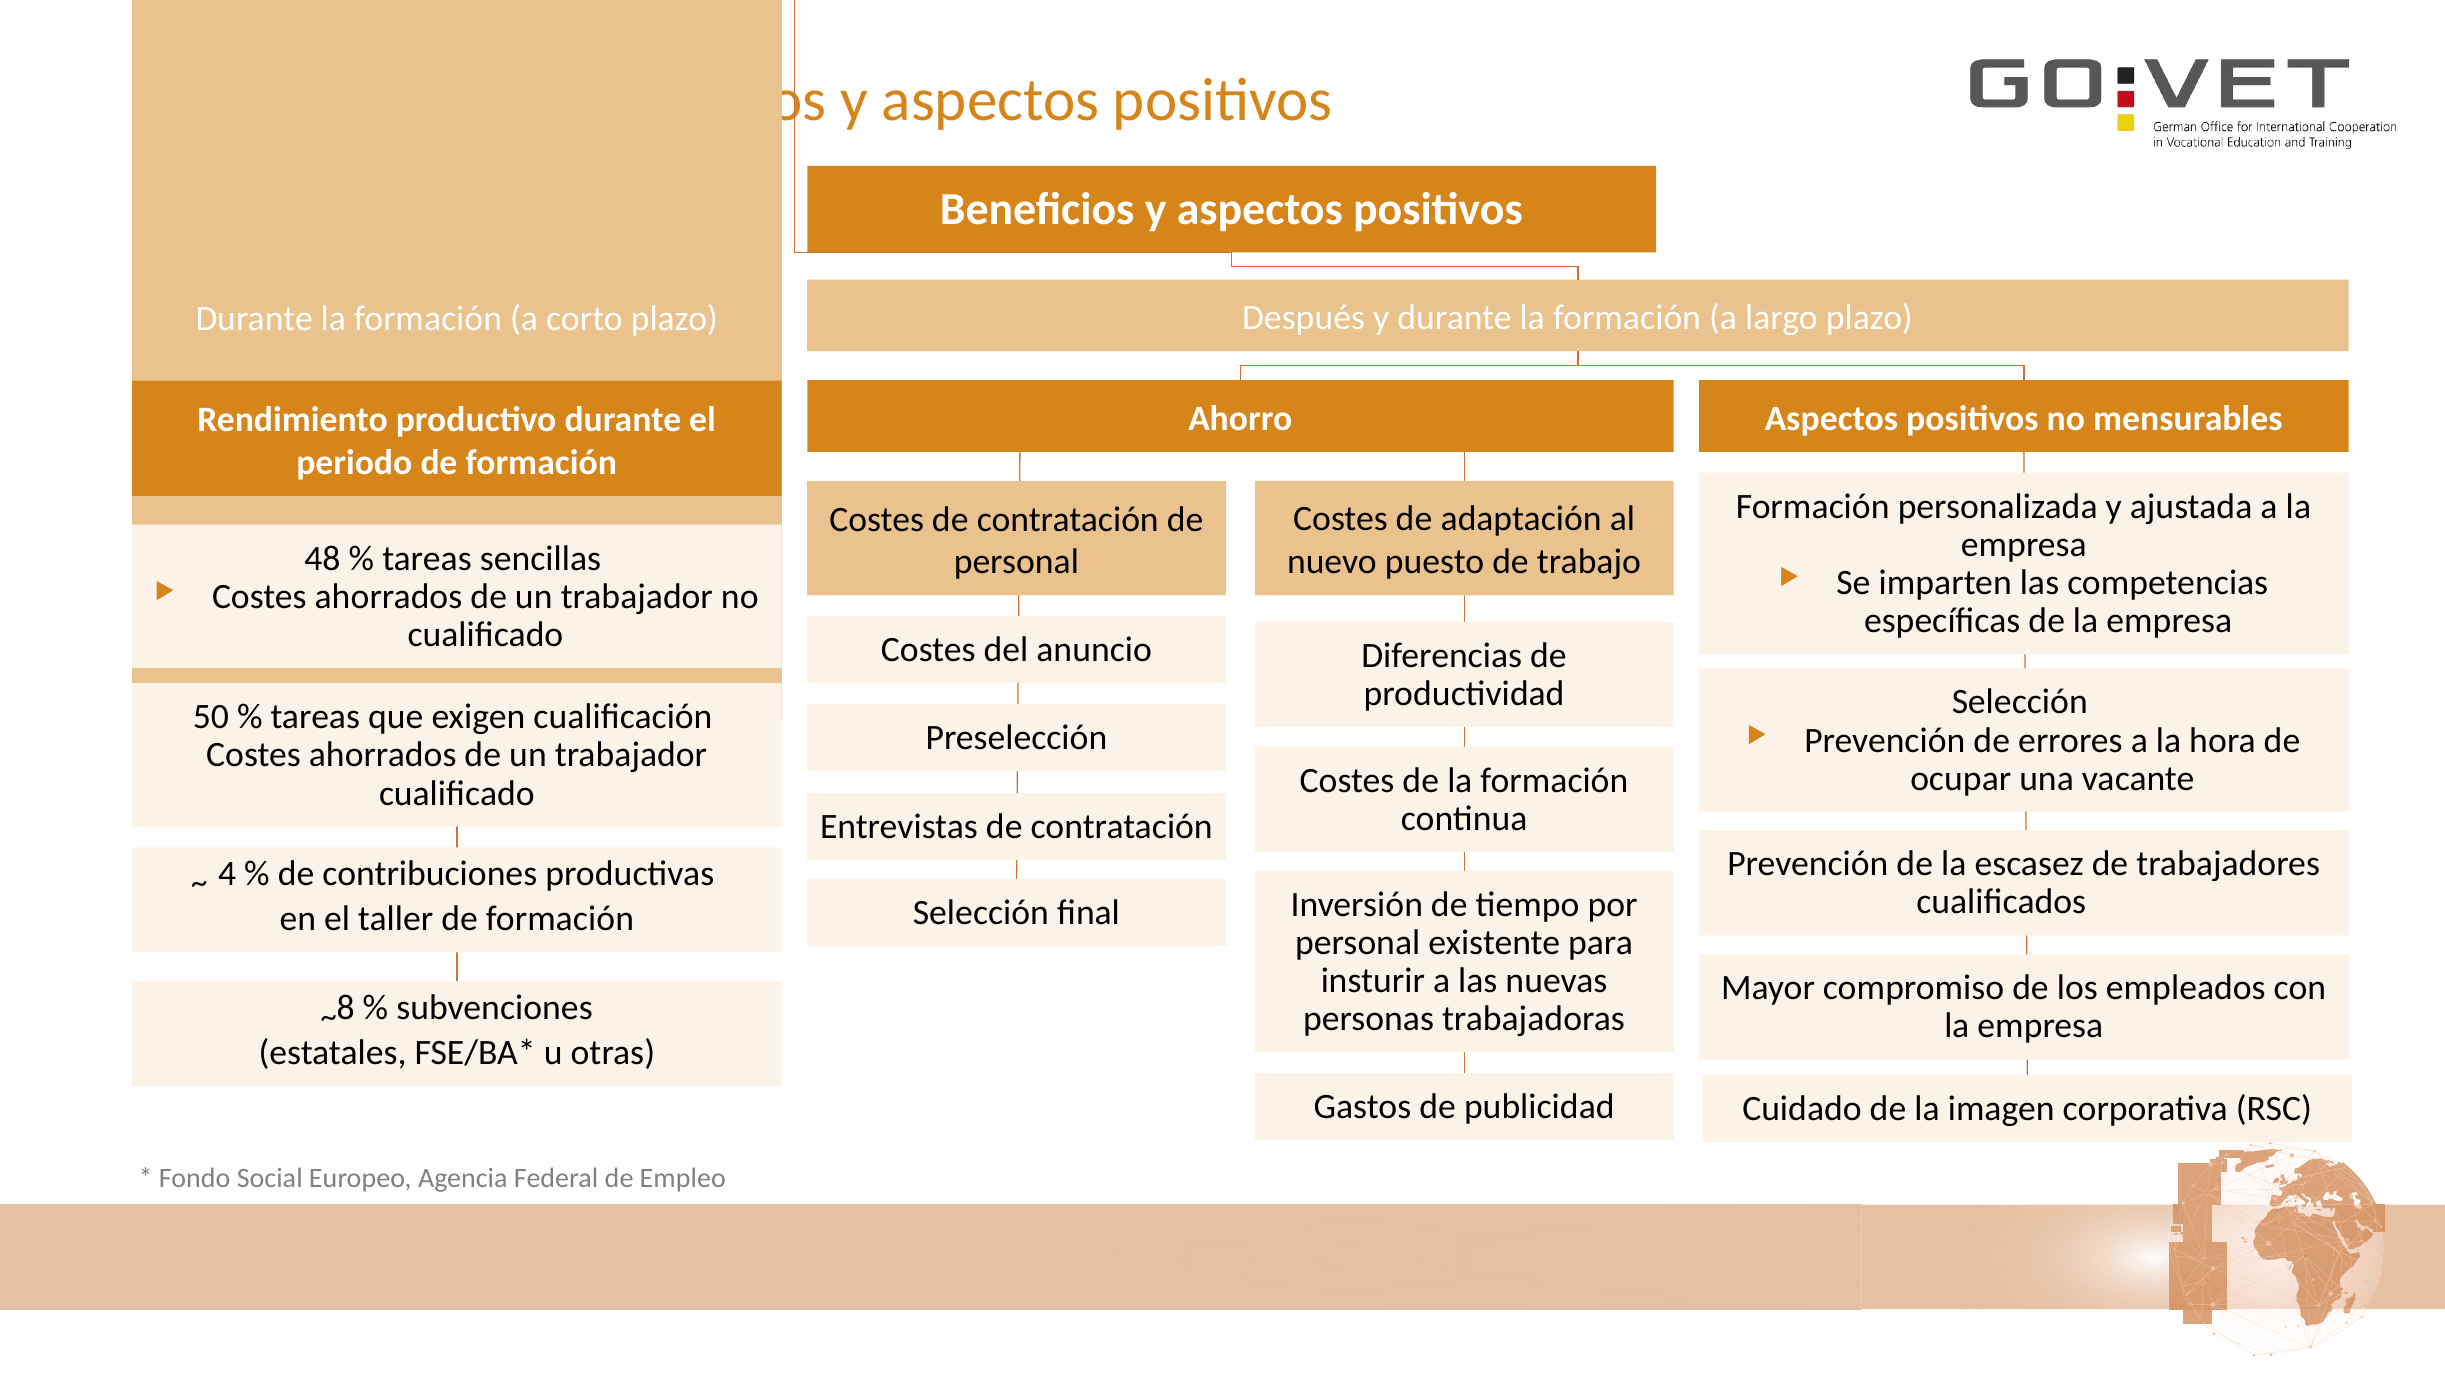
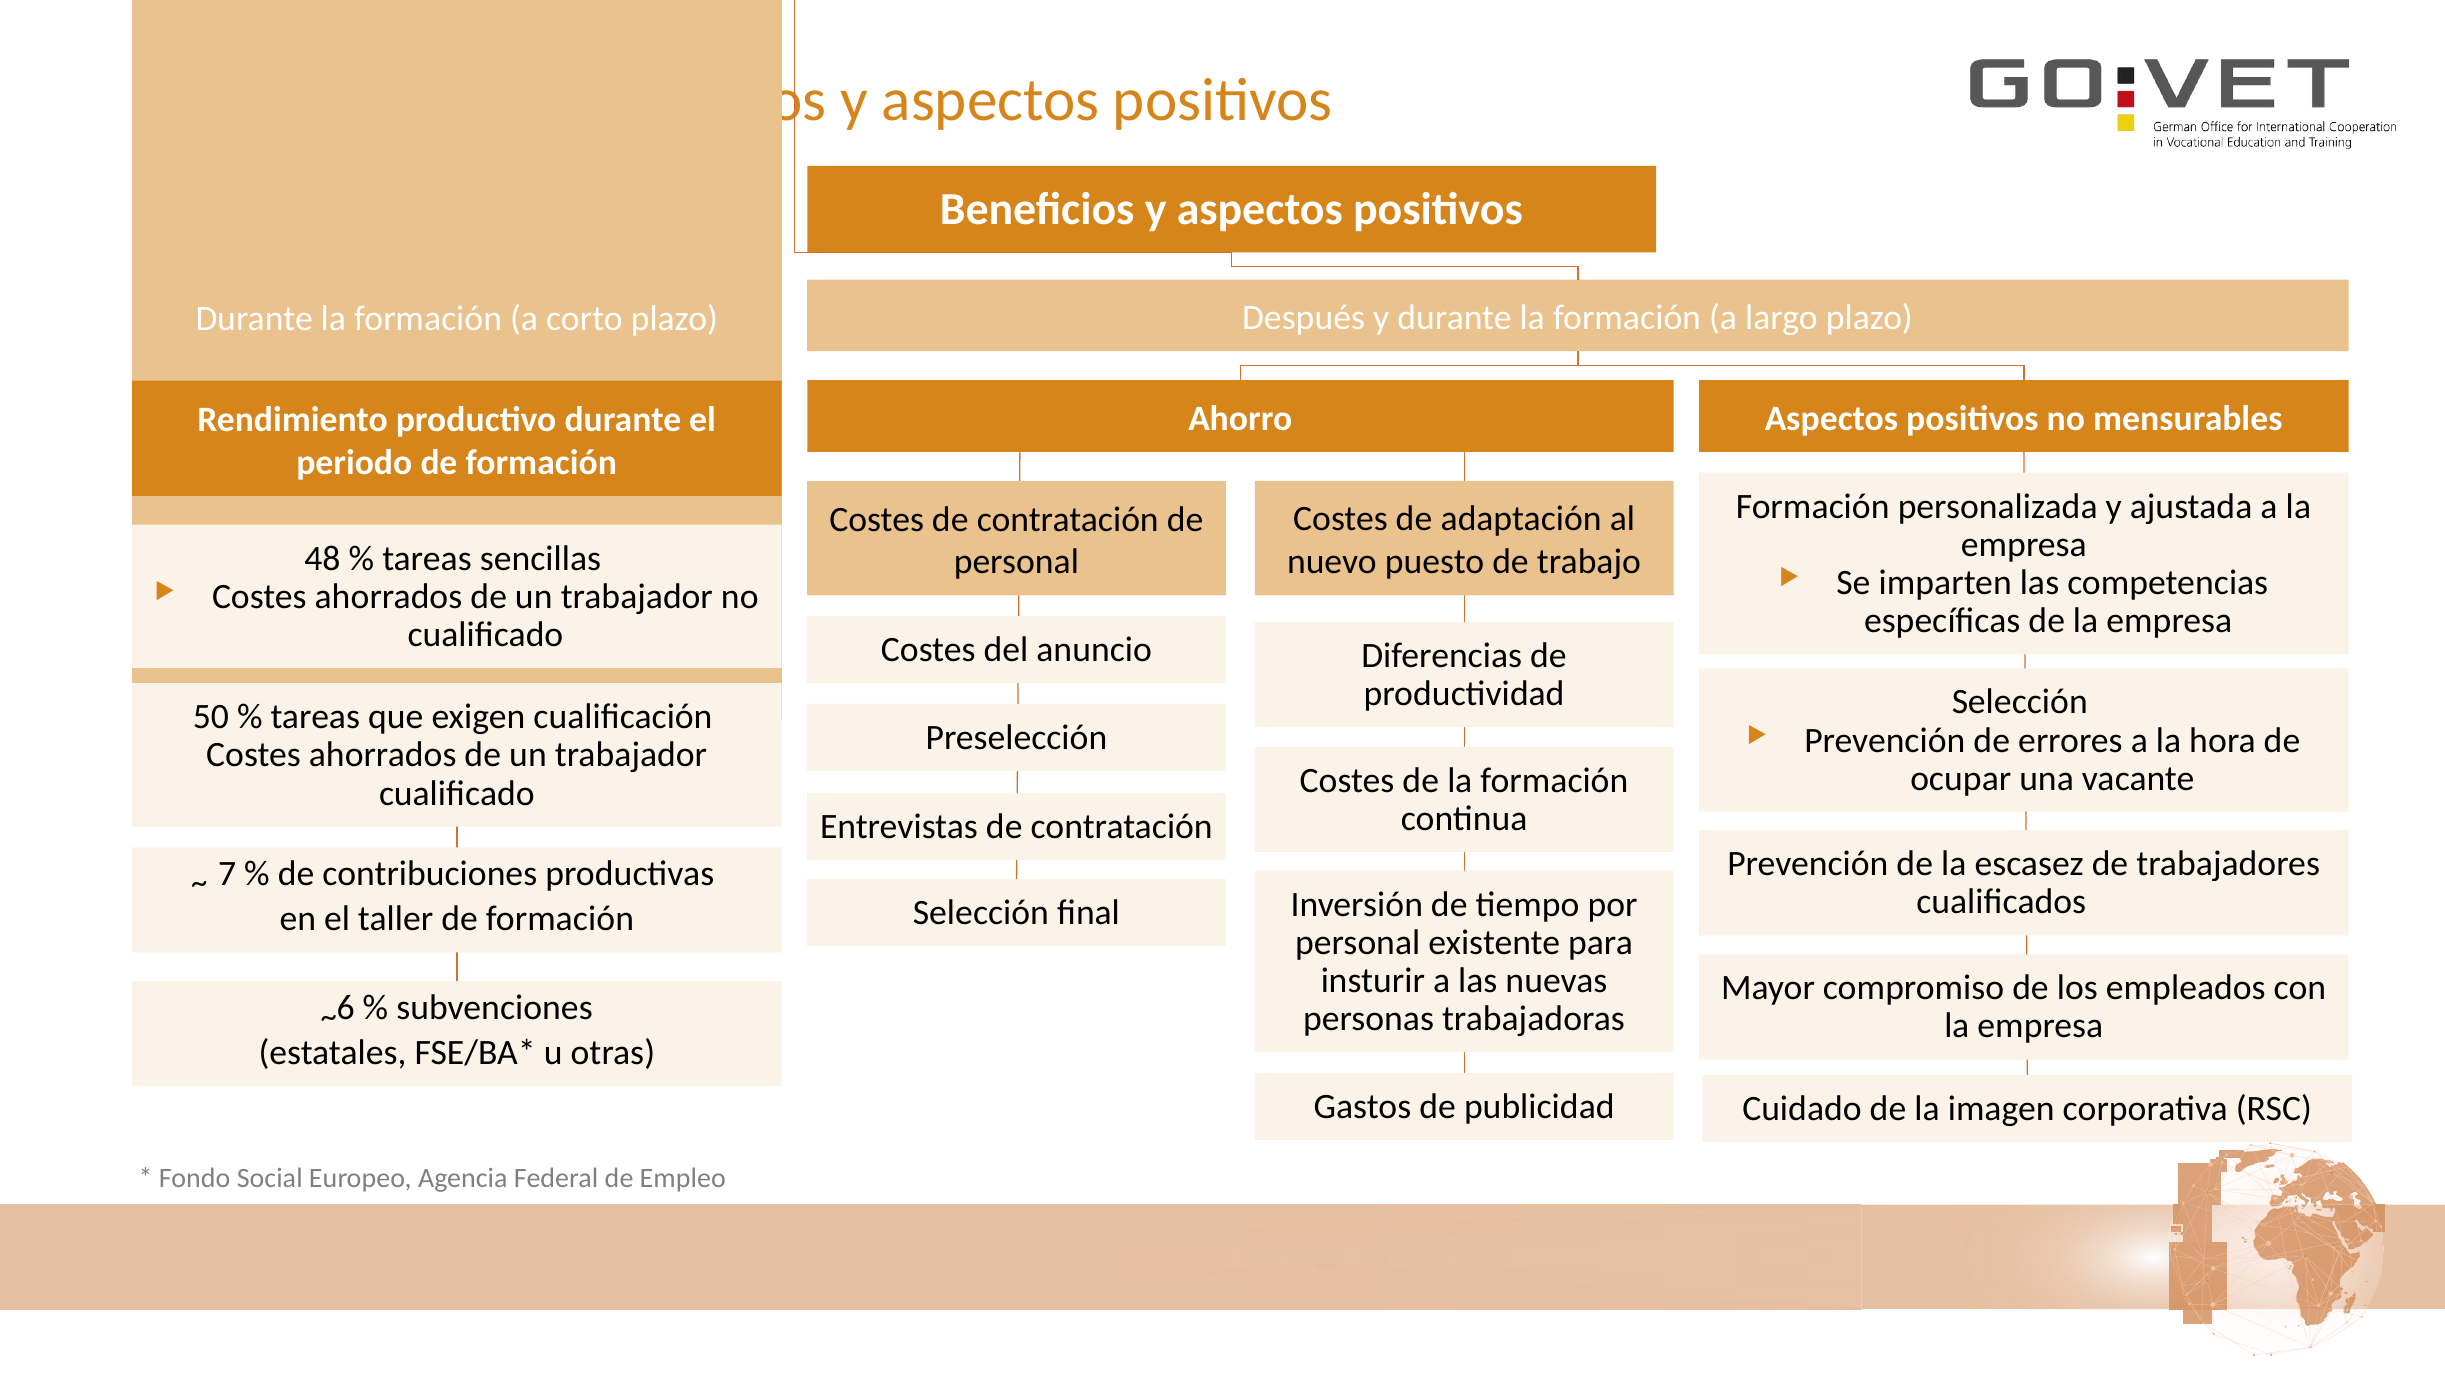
4: 4 -> 7
8: 8 -> 6
